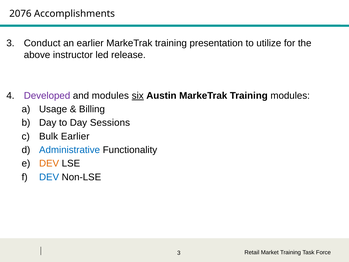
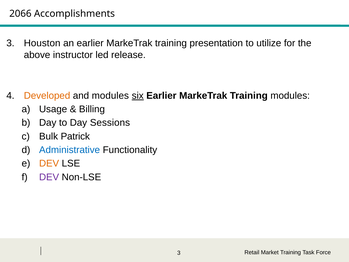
2076: 2076 -> 2066
Conduct: Conduct -> Houston
Developed colour: purple -> orange
six Austin: Austin -> Earlier
Bulk Earlier: Earlier -> Patrick
DEV at (49, 177) colour: blue -> purple
